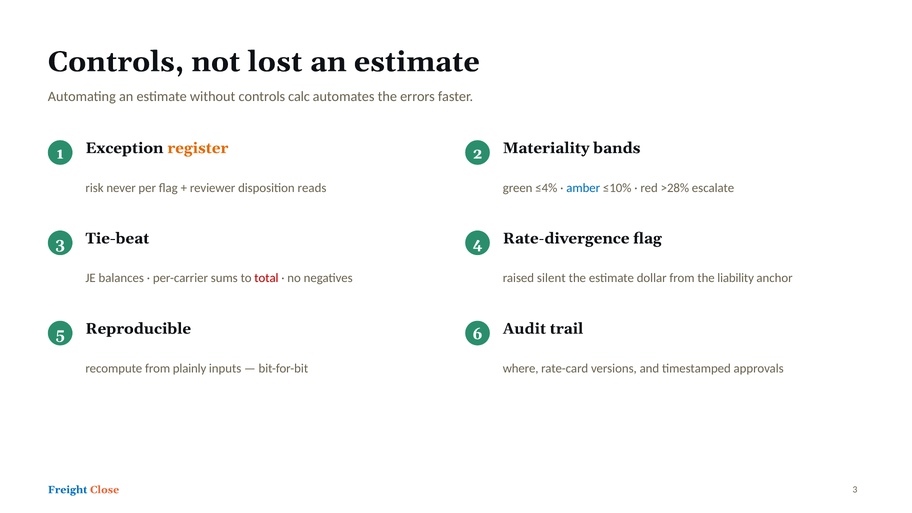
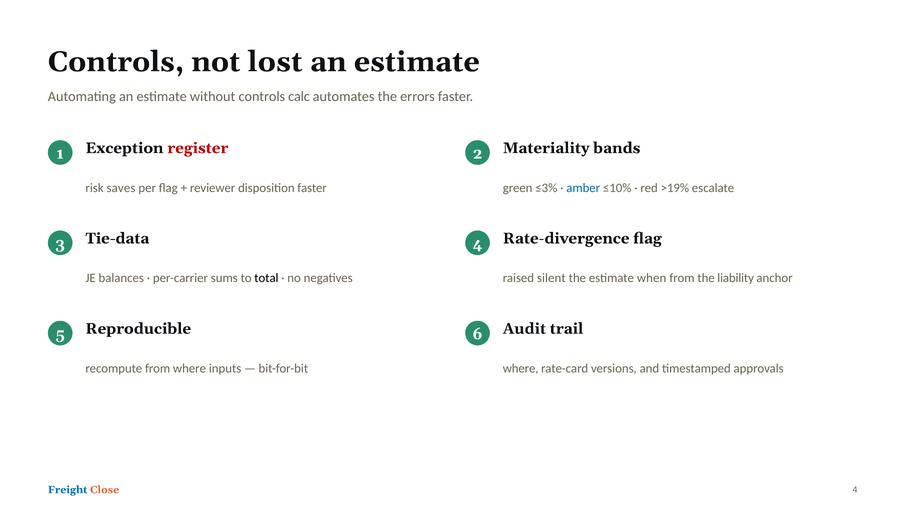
register colour: orange -> red
never: never -> saves
disposition reads: reads -> faster
≤4%: ≤4% -> ≤3%
>28%: >28% -> >19%
Tie-beat: Tie-beat -> Tie-data
total colour: red -> black
dollar: dollar -> when
from plainly: plainly -> where
Close 3: 3 -> 4
